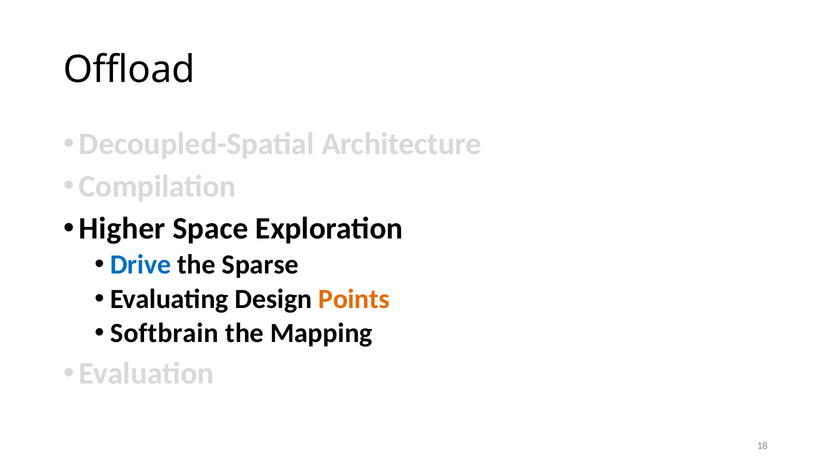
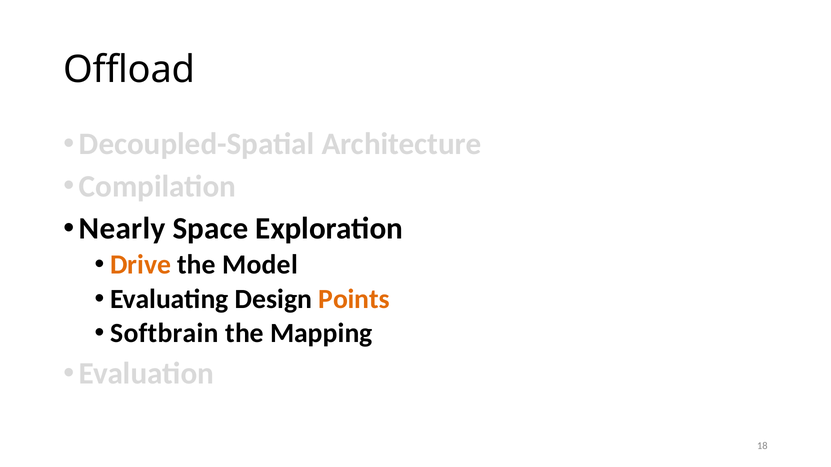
Higher: Higher -> Nearly
Drive colour: blue -> orange
Sparse: Sparse -> Model
